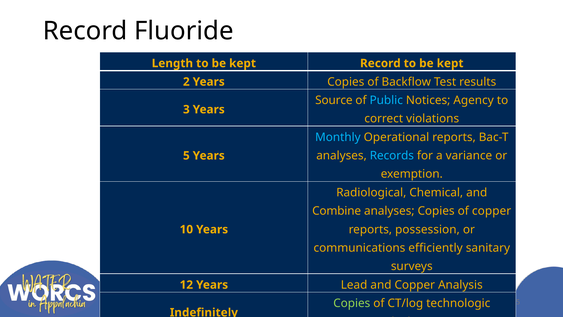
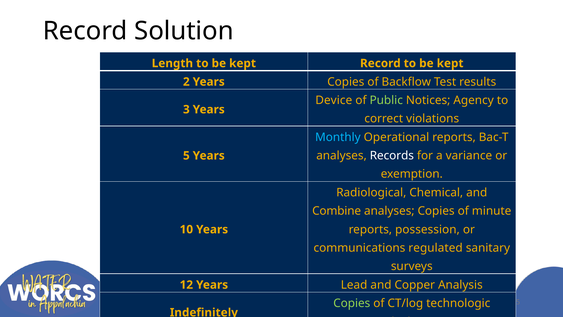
Fluoride: Fluoride -> Solution
Source: Source -> Device
Public colour: light blue -> light green
Records colour: light blue -> white
of copper: copper -> minute
efficiently: efficiently -> regulated
